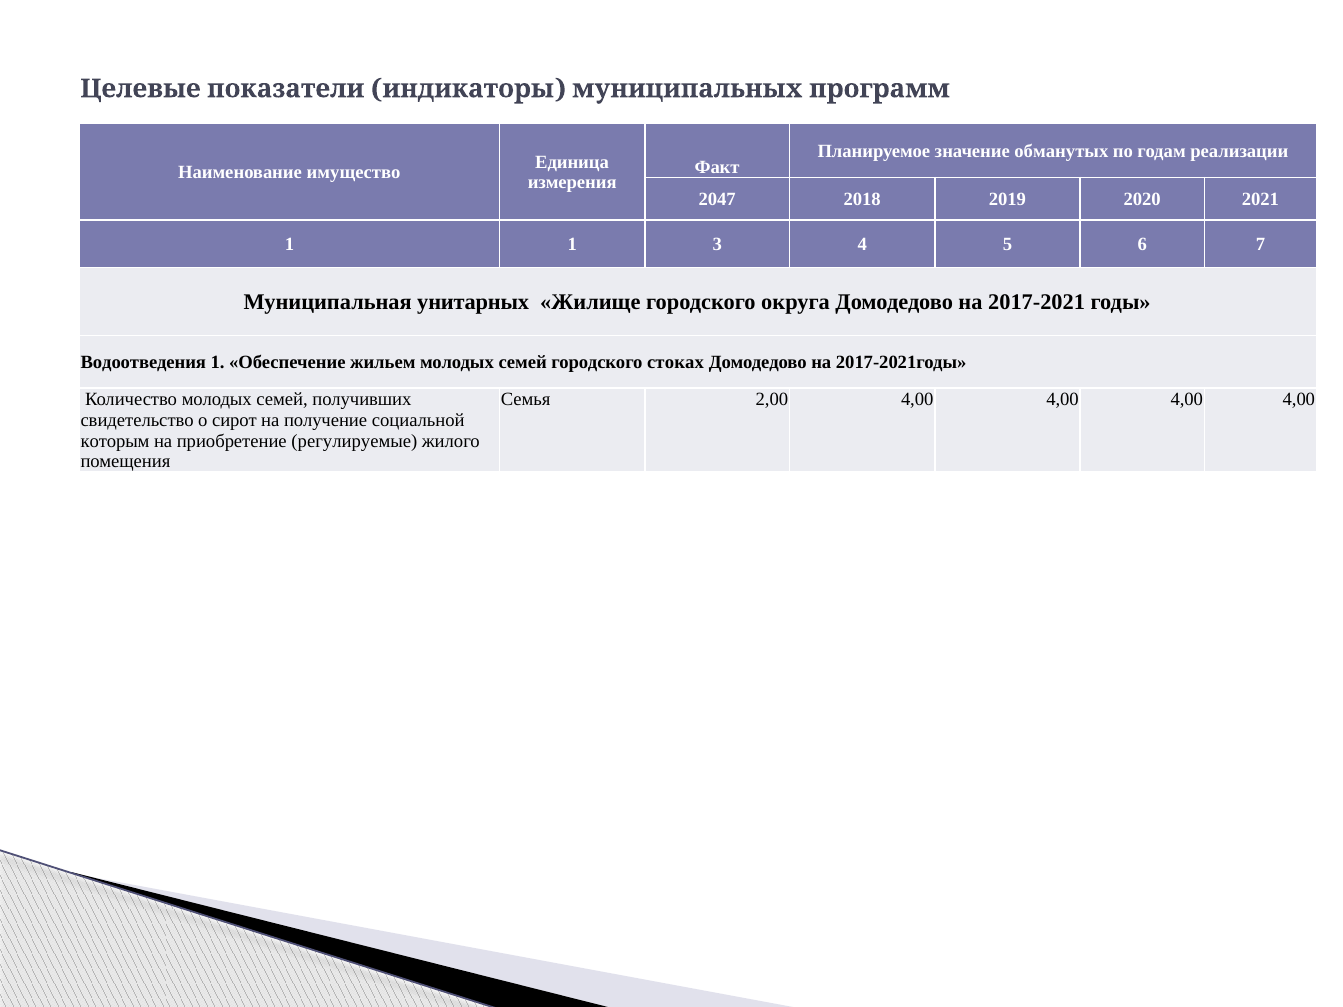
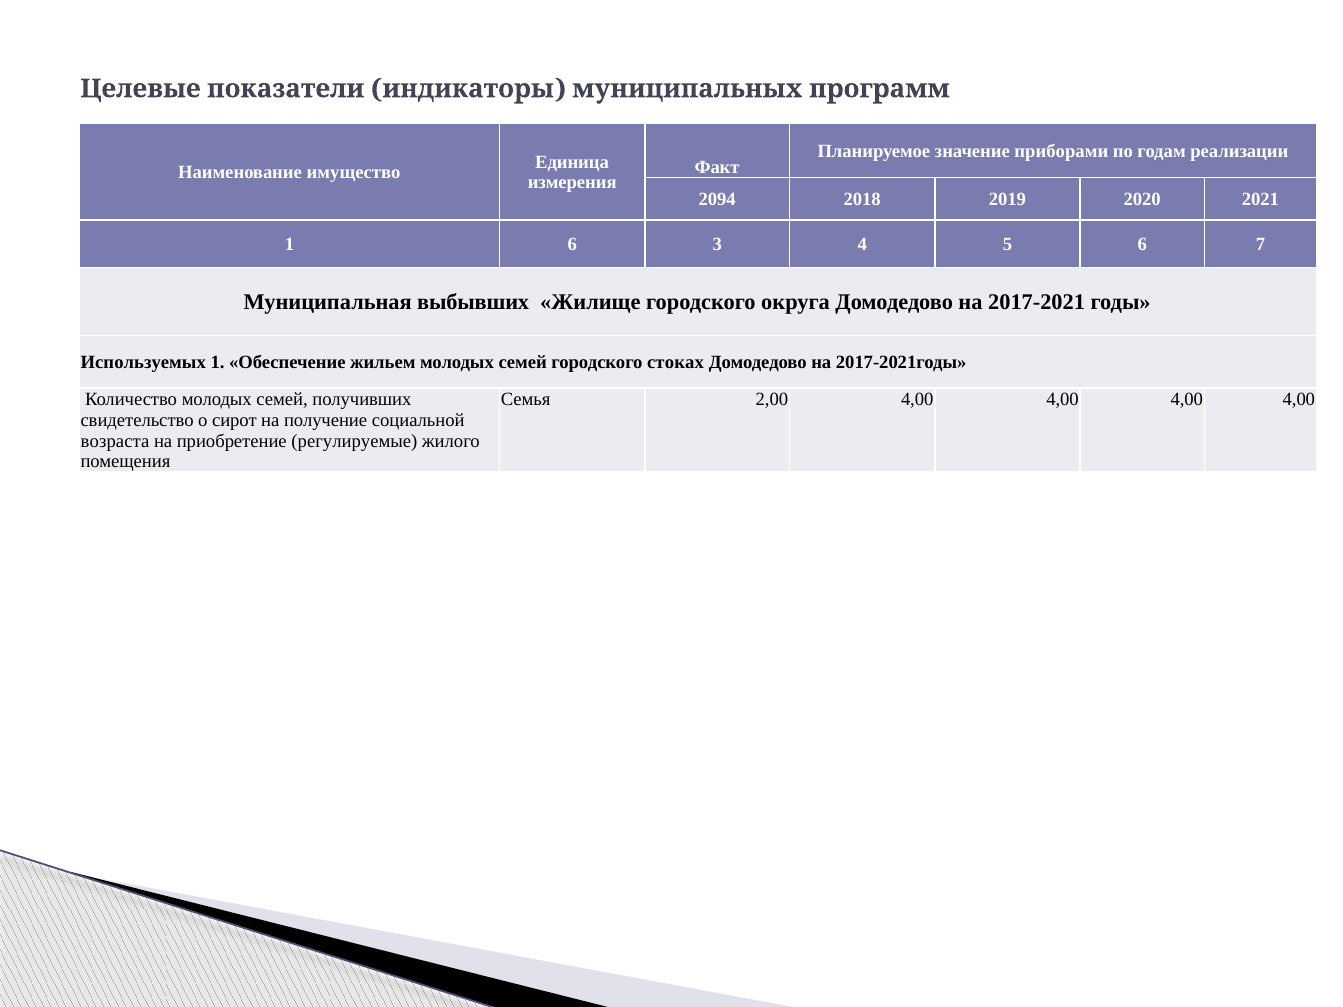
обманутых: обманутых -> приборами
2047: 2047 -> 2094
1 1: 1 -> 6
унитарных: унитарных -> выбывших
Водоотведения: Водоотведения -> Используемых
которым: которым -> возраста
